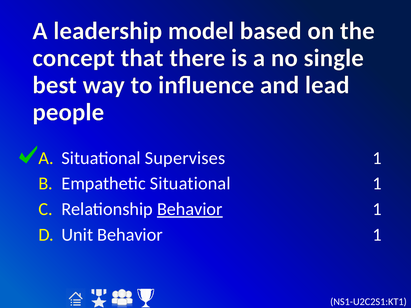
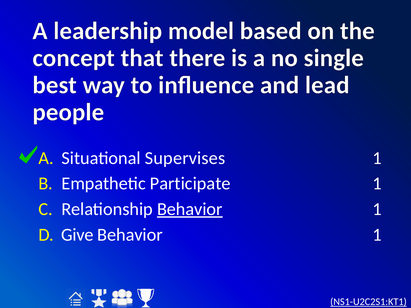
Empathetic Situational: Situational -> Participate
Unit: Unit -> Give
NS1-U2C2S1:KT1 underline: none -> present
